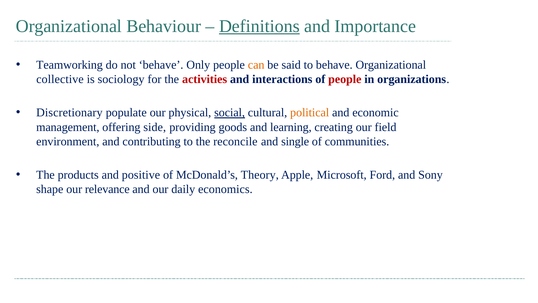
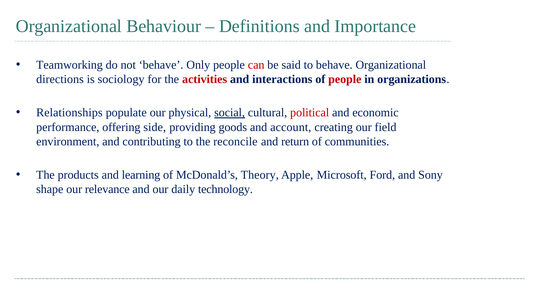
Definitions underline: present -> none
can colour: orange -> red
collective: collective -> directions
Discretionary: Discretionary -> Relationships
political colour: orange -> red
management: management -> performance
learning: learning -> account
single: single -> return
positive: positive -> learning
economics: economics -> technology
